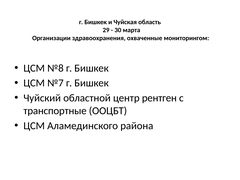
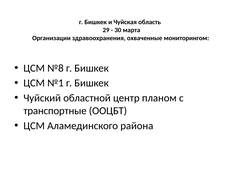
№7: №7 -> №1
рентген: рентген -> планом
